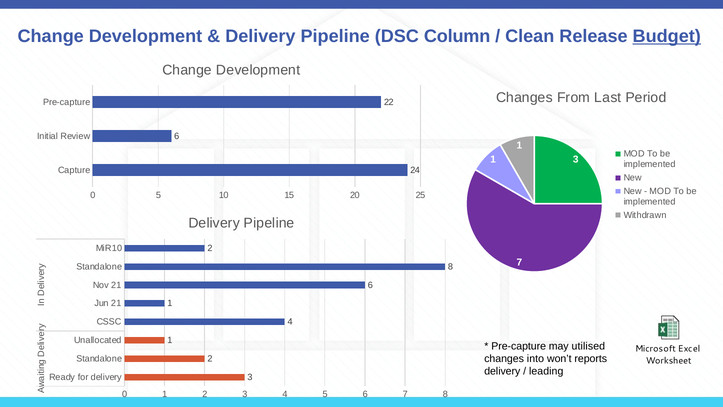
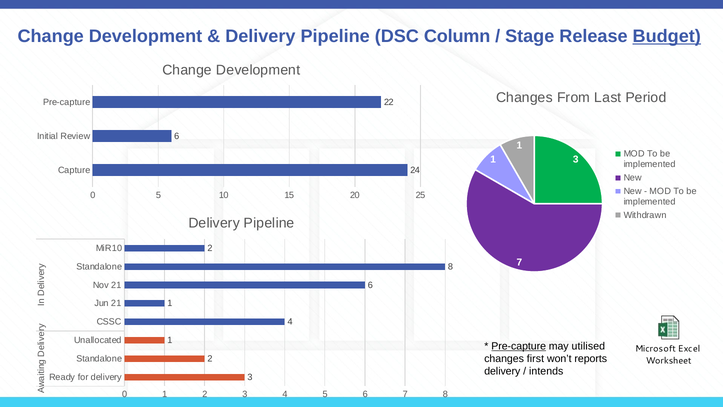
Clean: Clean -> Stage
Pre-capture at (519, 346) underline: none -> present
into: into -> first
leading: leading -> intends
